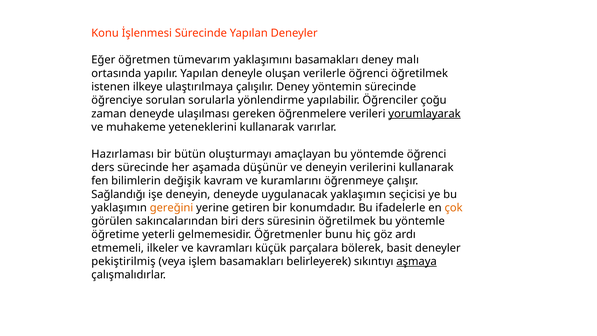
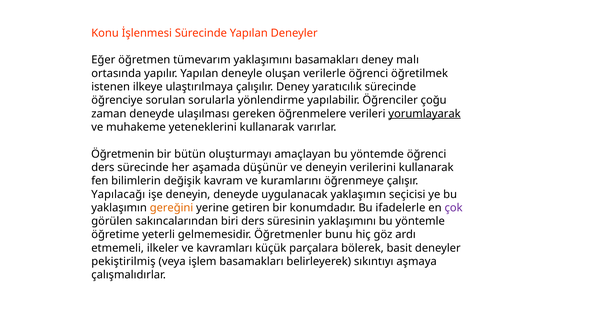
yöntemin: yöntemin -> yaratıcılık
Hazırlaması: Hazırlaması -> Öğretmenin
Sağlandığı: Sağlandığı -> Yapılacağı
çok colour: orange -> purple
süresinin öğretilmek: öğretilmek -> yaklaşımını
aşmaya underline: present -> none
